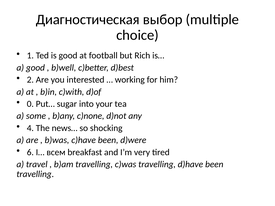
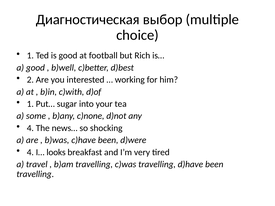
0 at (30, 104): 0 -> 1
6 at (30, 152): 6 -> 4
всем: всем -> looks
